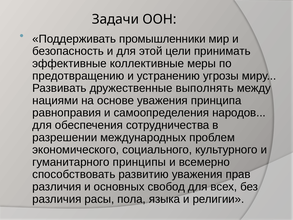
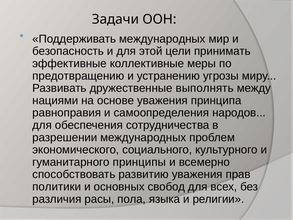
Поддерживать промышленники: промышленники -> международных
различия at (57, 187): различия -> политики
